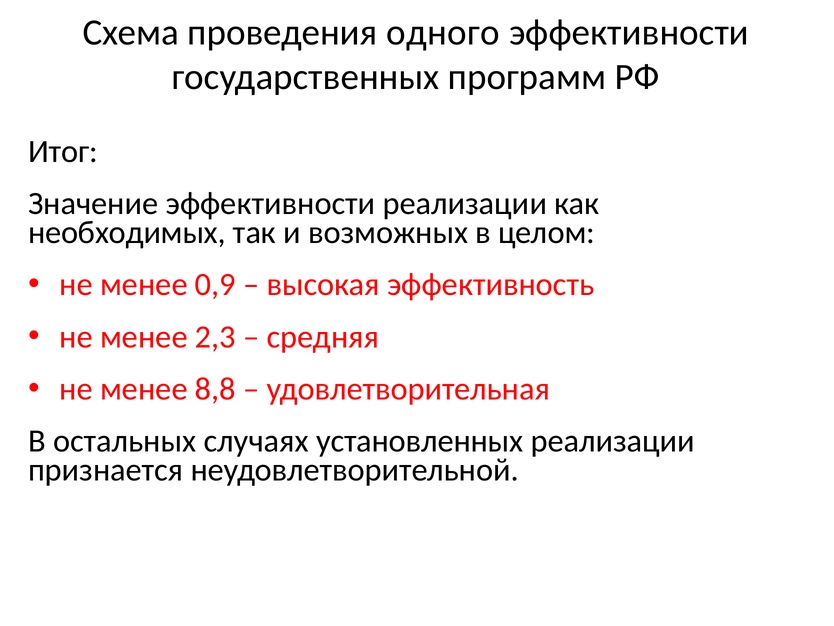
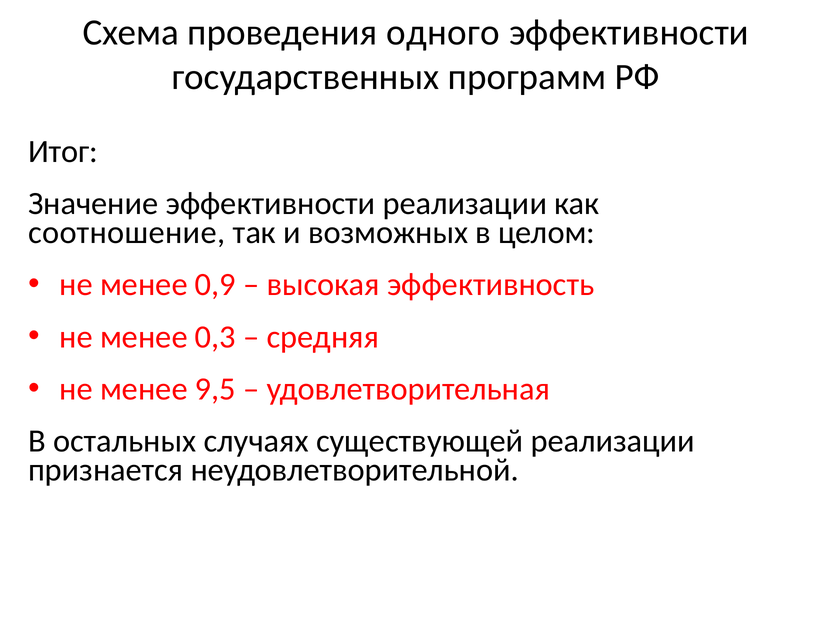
необходимых: необходимых -> соотношение
2,3: 2,3 -> 0,3
8,8: 8,8 -> 9,5
установленных: установленных -> существующей
